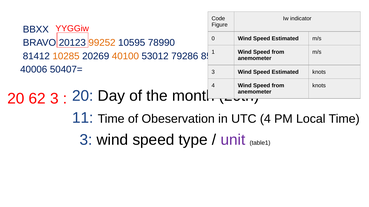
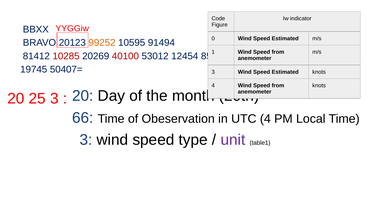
78990: 78990 -> 91494
10285 colour: orange -> red
40100 colour: orange -> red
79286: 79286 -> 12454
40006: 40006 -> 19745
62: 62 -> 25
11: 11 -> 66
